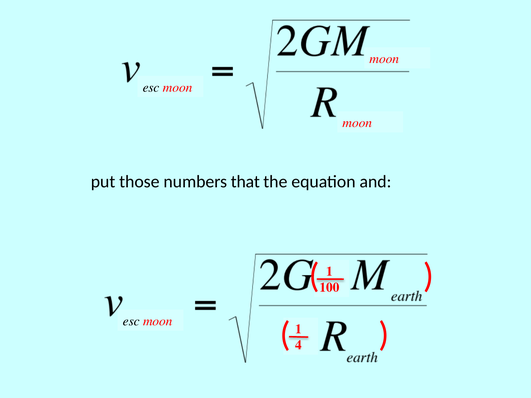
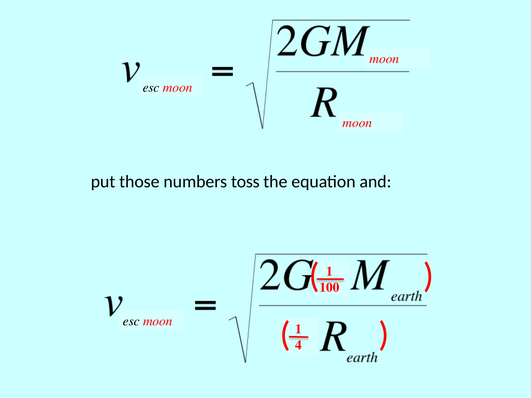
that: that -> toss
